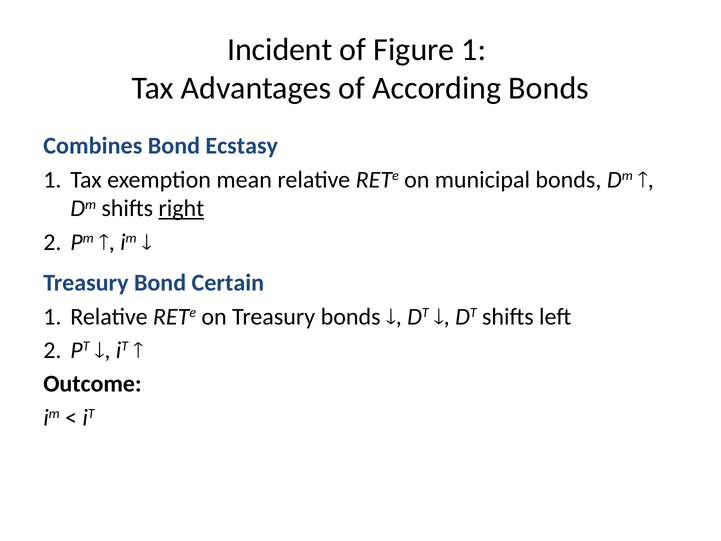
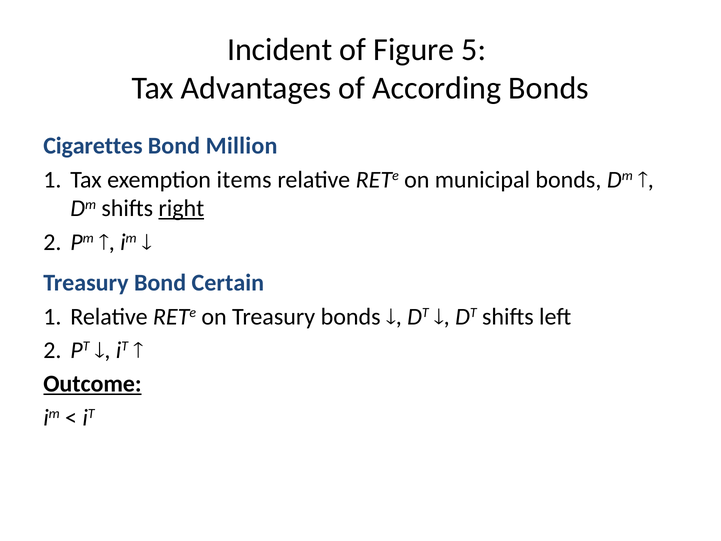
Figure 1: 1 -> 5
Combines: Combines -> Cigarettes
Ecstasy: Ecstasy -> Million
mean: mean -> items
Outcome underline: none -> present
